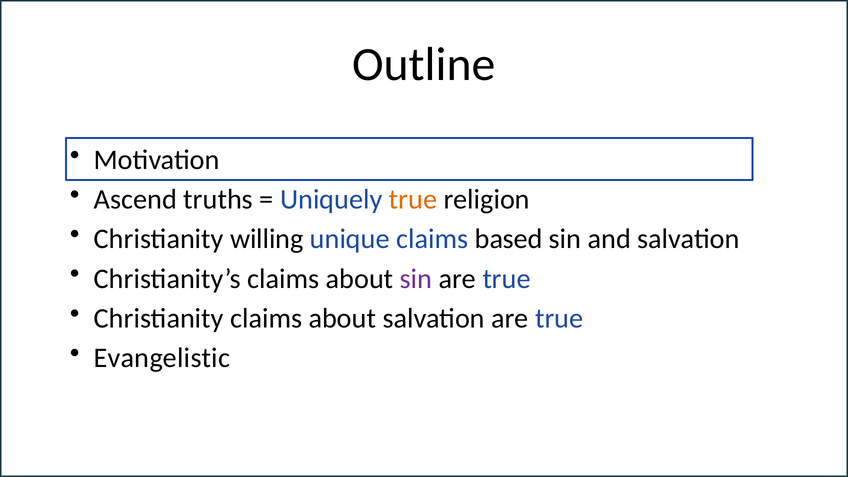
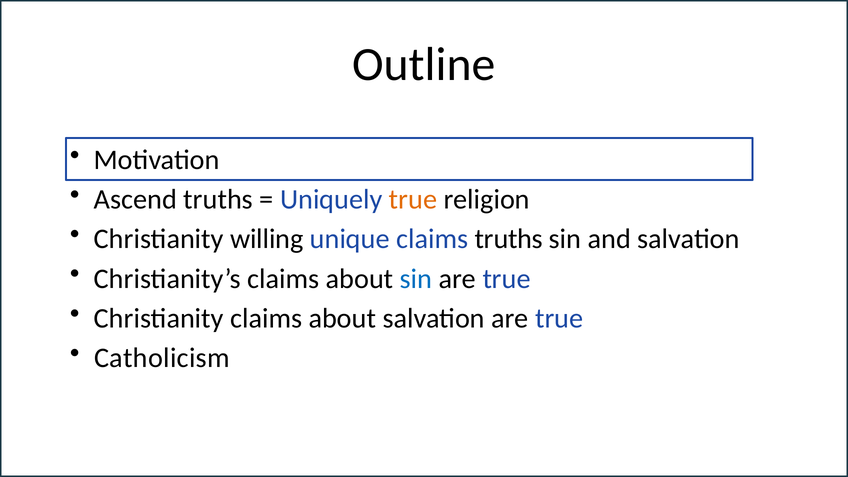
claims based: based -> truths
sin at (416, 279) colour: purple -> blue
Evangelistic: Evangelistic -> Catholicism
